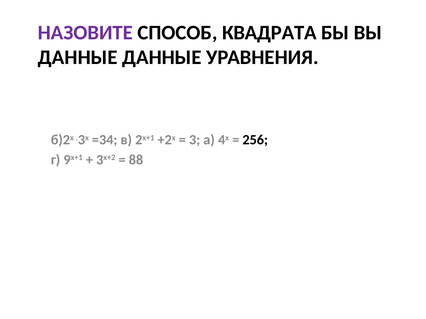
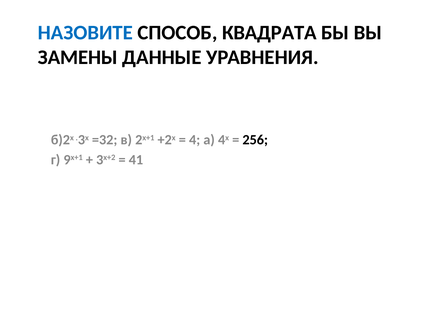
НАЗОВИТЕ colour: purple -> blue
ДАННЫЕ at (78, 58): ДАННЫЕ -> ЗАМЕНЫ
=34: =34 -> =32
3: 3 -> 4
88: 88 -> 41
